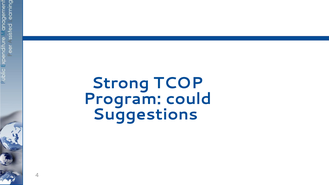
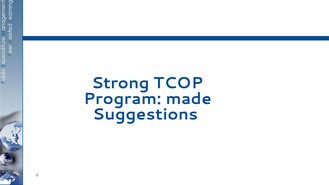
could: could -> made
